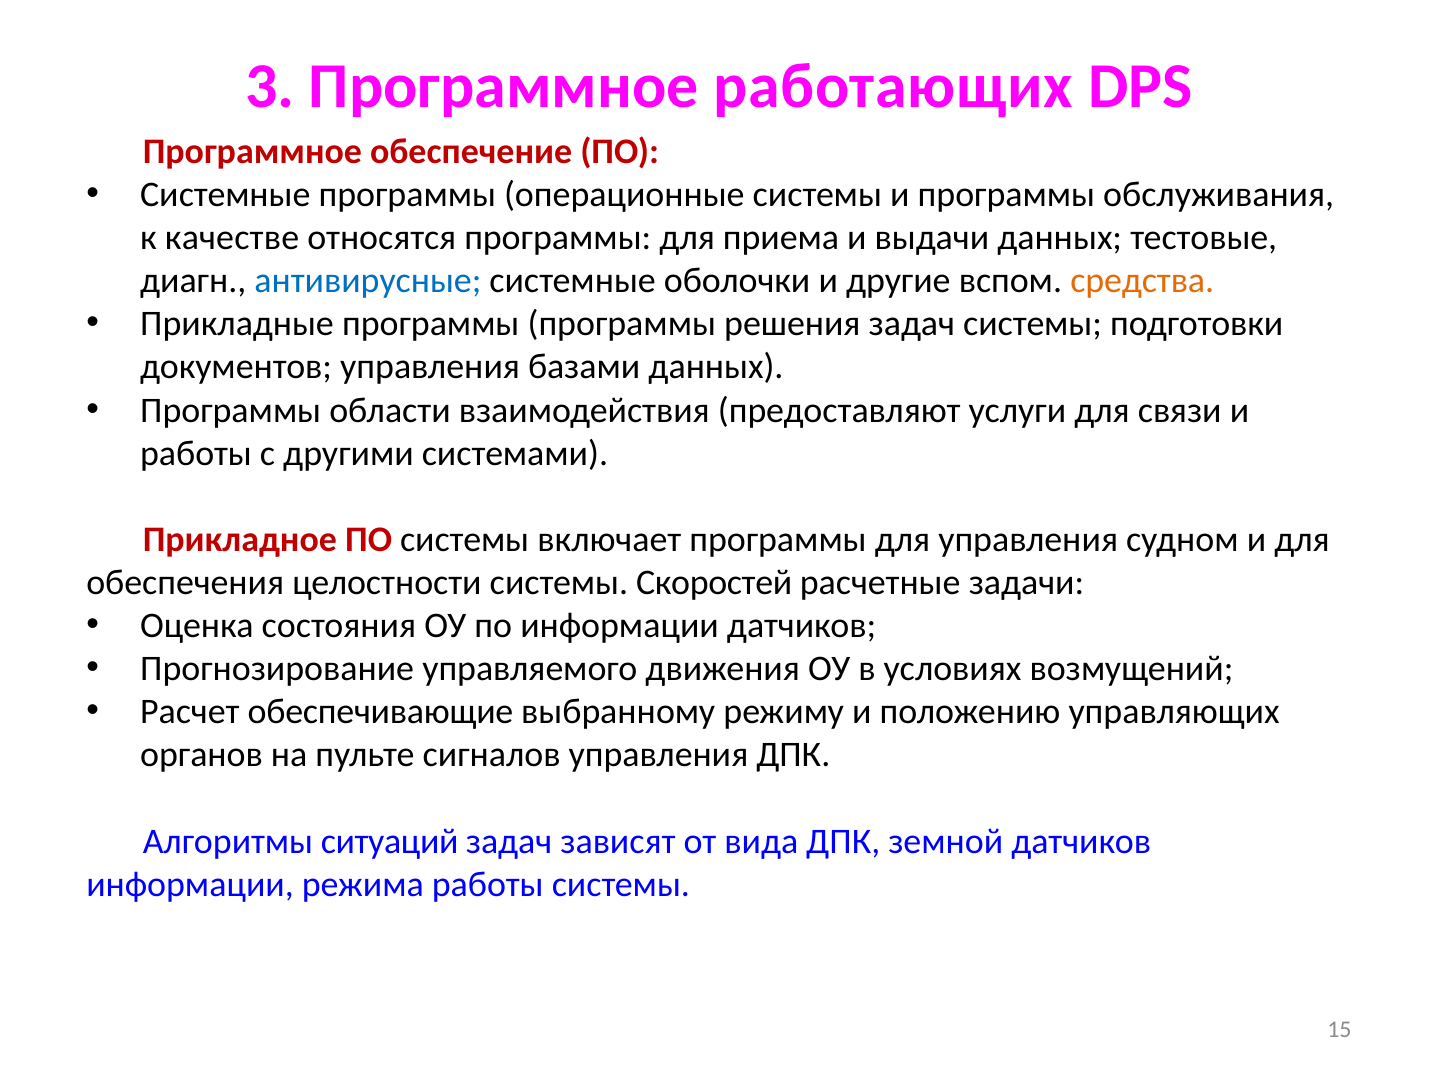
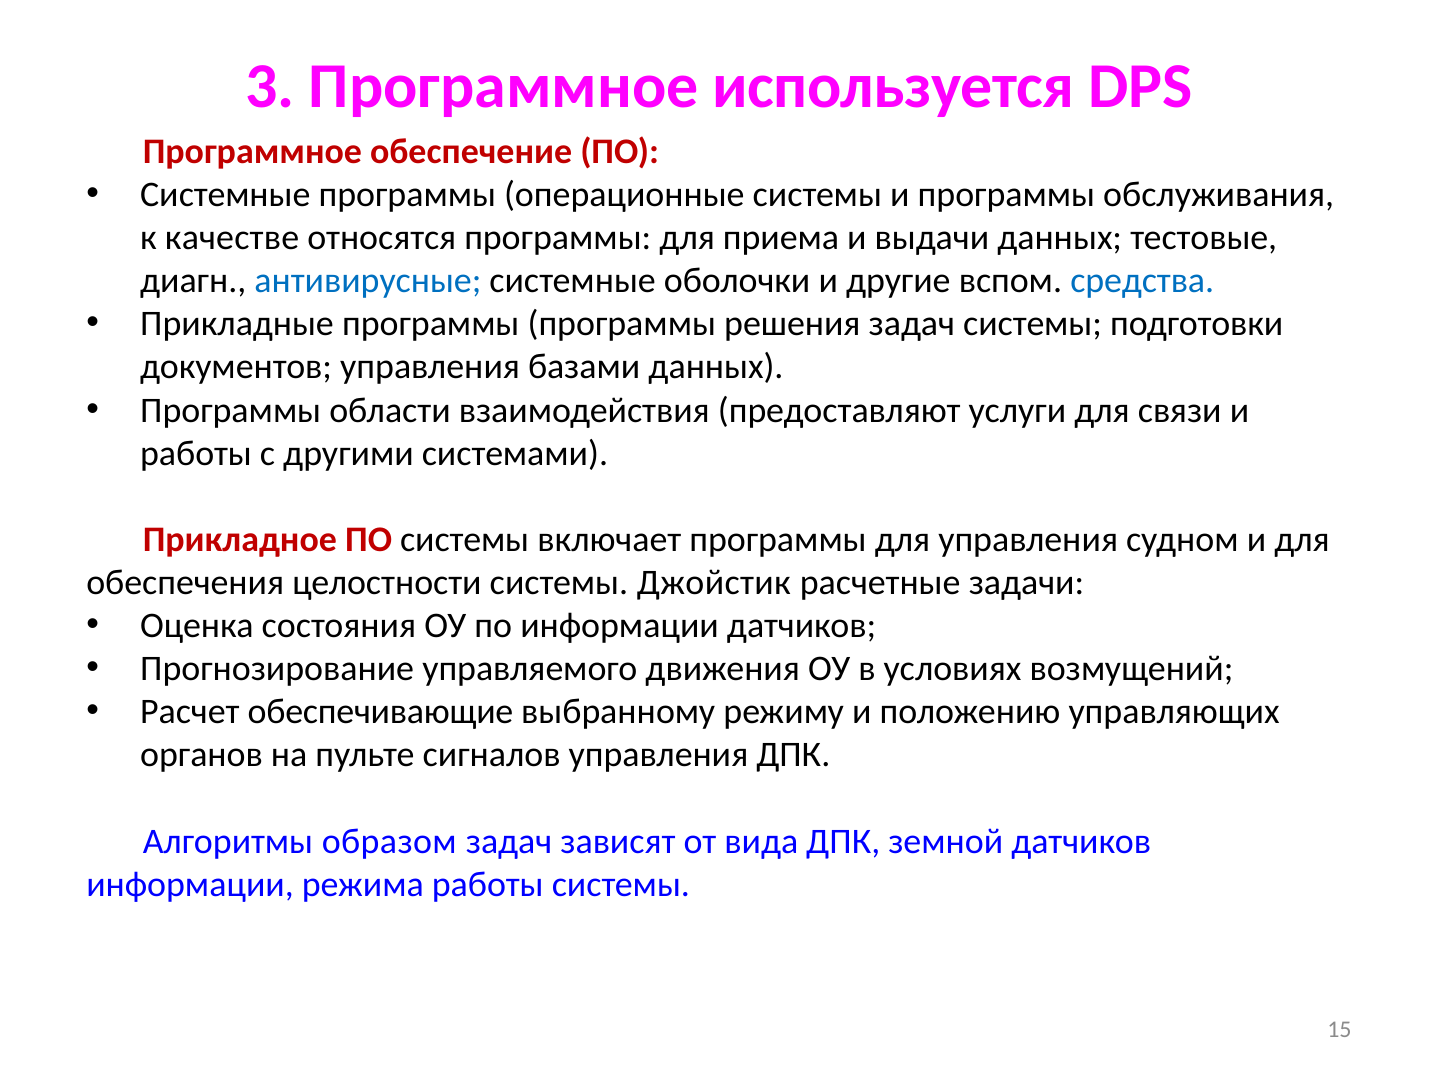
работающих: работающих -> используется
средства colour: orange -> blue
Скоростей: Скоростей -> Джойстик
ситуаций: ситуаций -> образом
